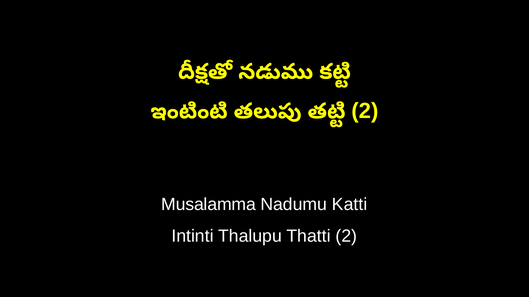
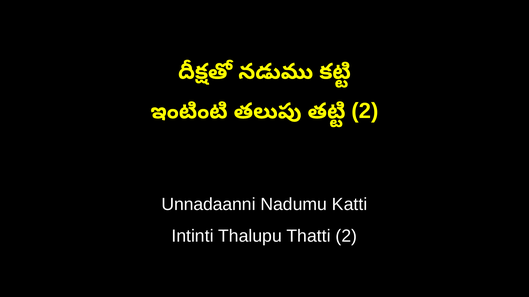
Musalamma: Musalamma -> Unnadaanni
